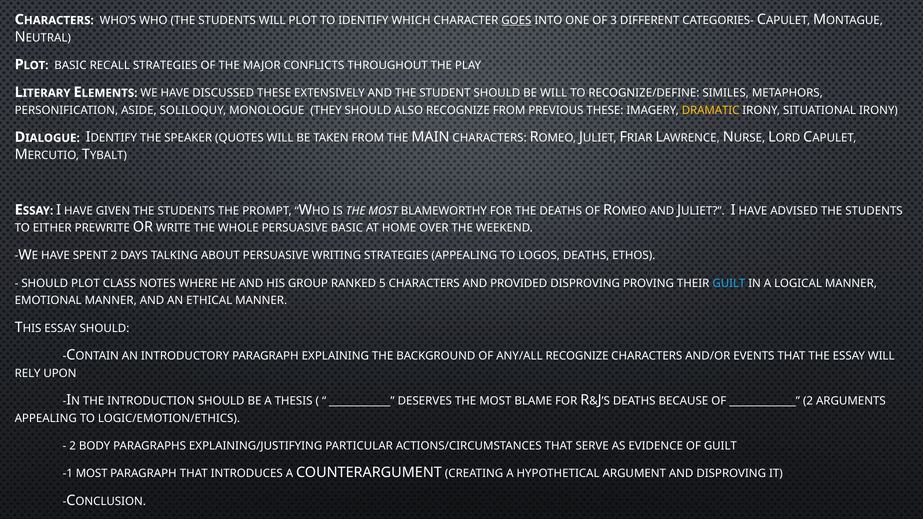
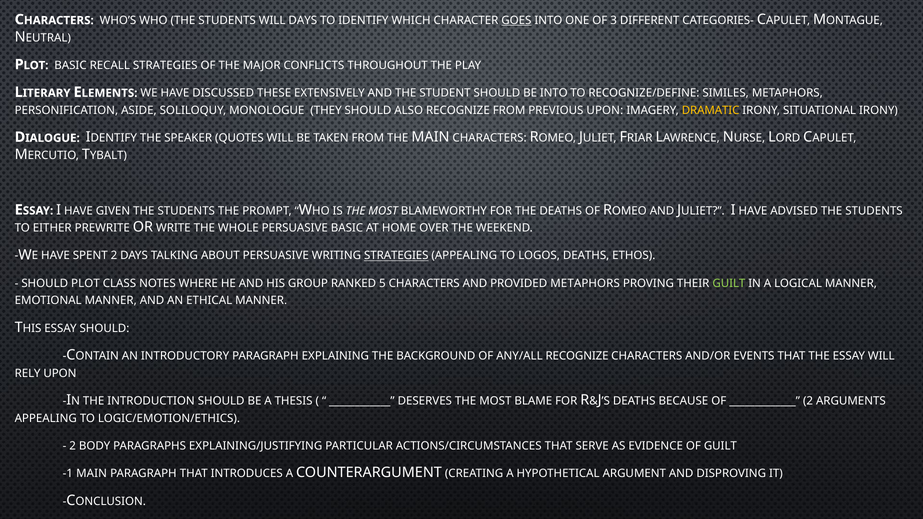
WILL PLOT: PLOT -> DAYS
BE WILL: WILL -> INTO
PREVIOUS THESE: THESE -> UPON
STRATEGIES at (396, 256) underline: none -> present
PROVIDED DISPROVING: DISPROVING -> METAPHORS
GUILT at (729, 283) colour: light blue -> light green
-1 MOST: MOST -> MAIN
